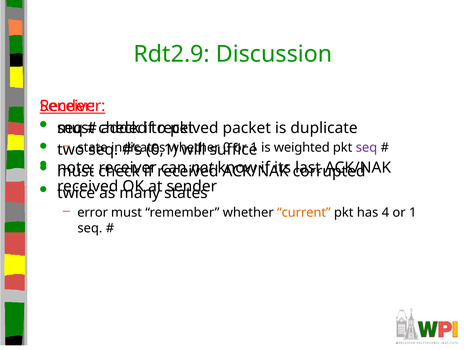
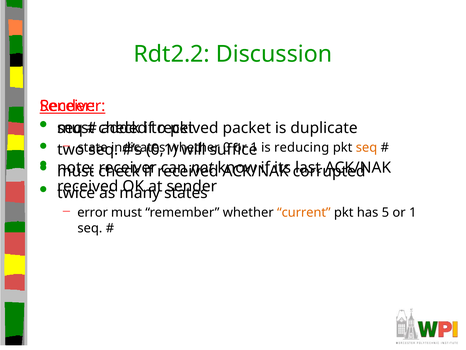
Rdt2.9: Rdt2.9 -> Rdt2.2
weighted: weighted -> reducing
seq at (367, 147) colour: purple -> orange
4: 4 -> 5
